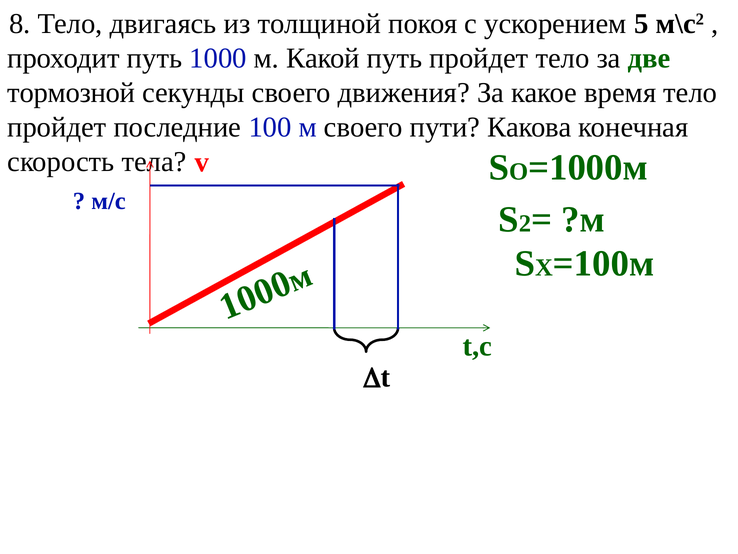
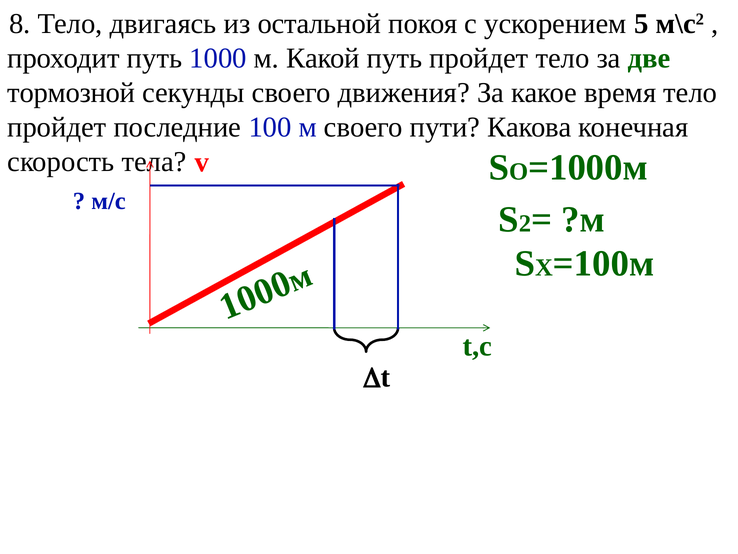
толщиной: толщиной -> остальной
